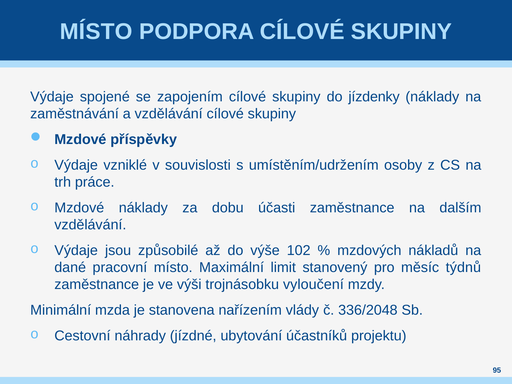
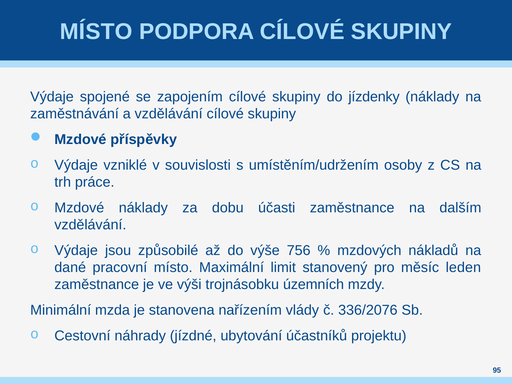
102: 102 -> 756
týdnů: týdnů -> leden
vyloučení: vyloučení -> územních
336/2048: 336/2048 -> 336/2076
